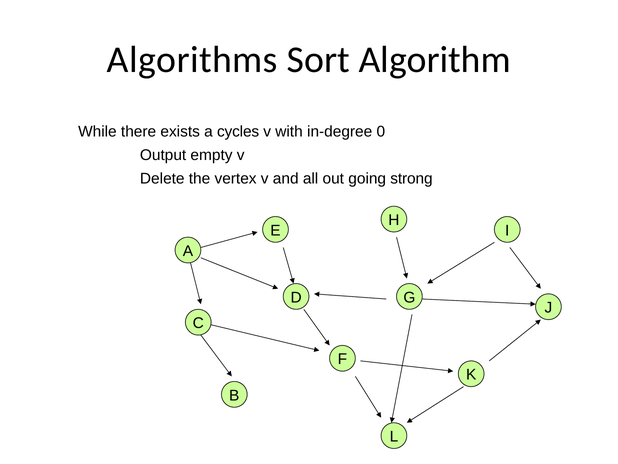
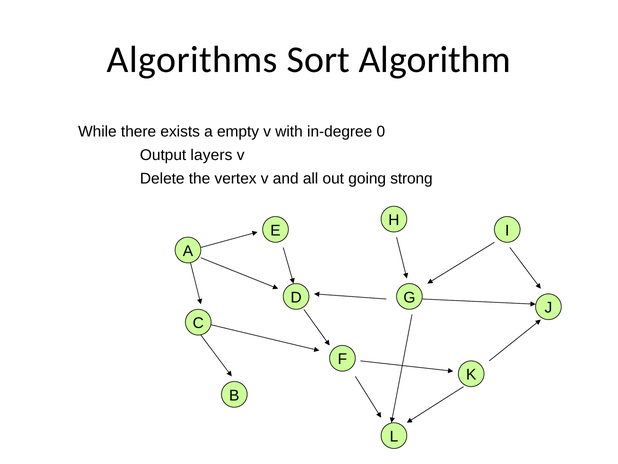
cycles: cycles -> empty
empty: empty -> layers
